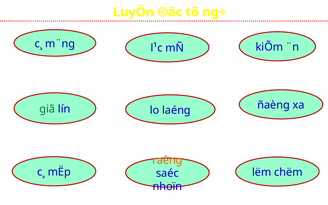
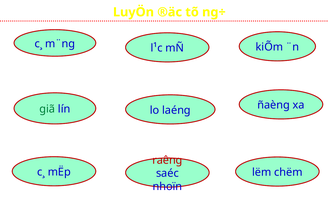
raêng colour: orange -> red
